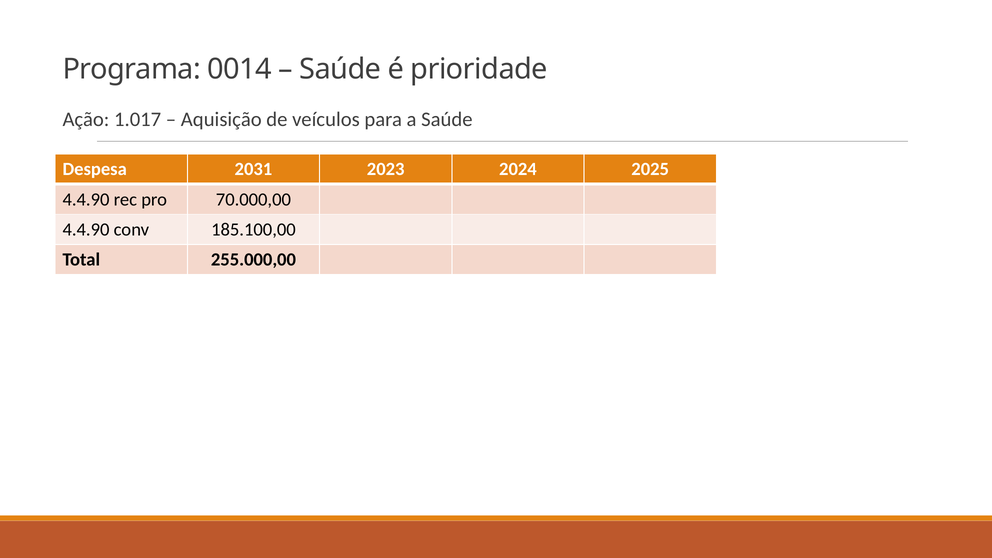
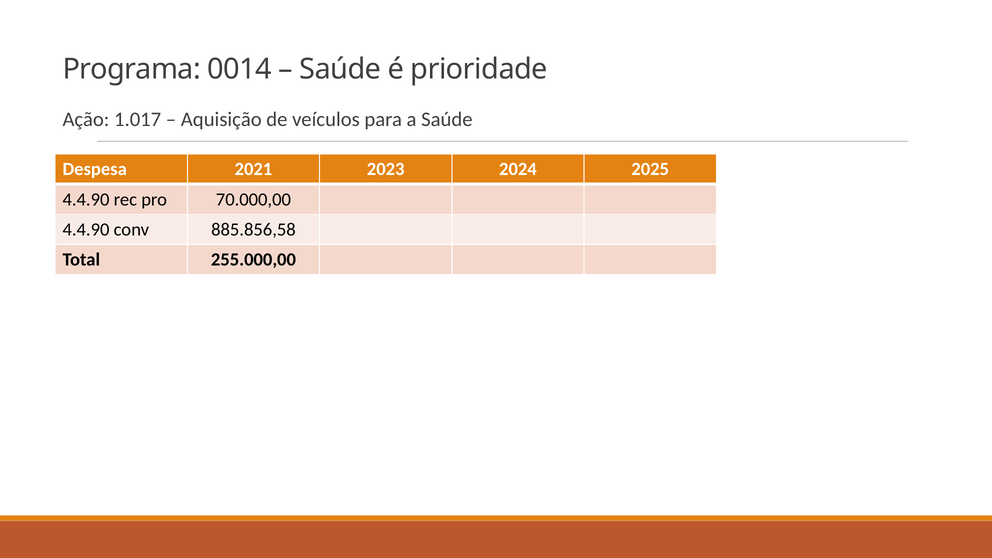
2031: 2031 -> 2021
185.100,00: 185.100,00 -> 885.856,58
